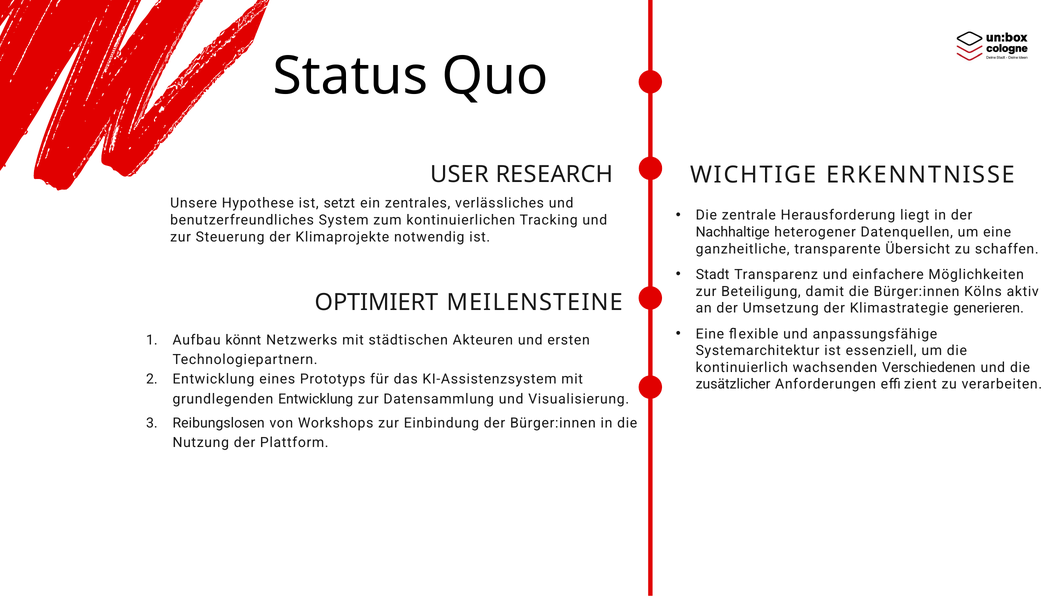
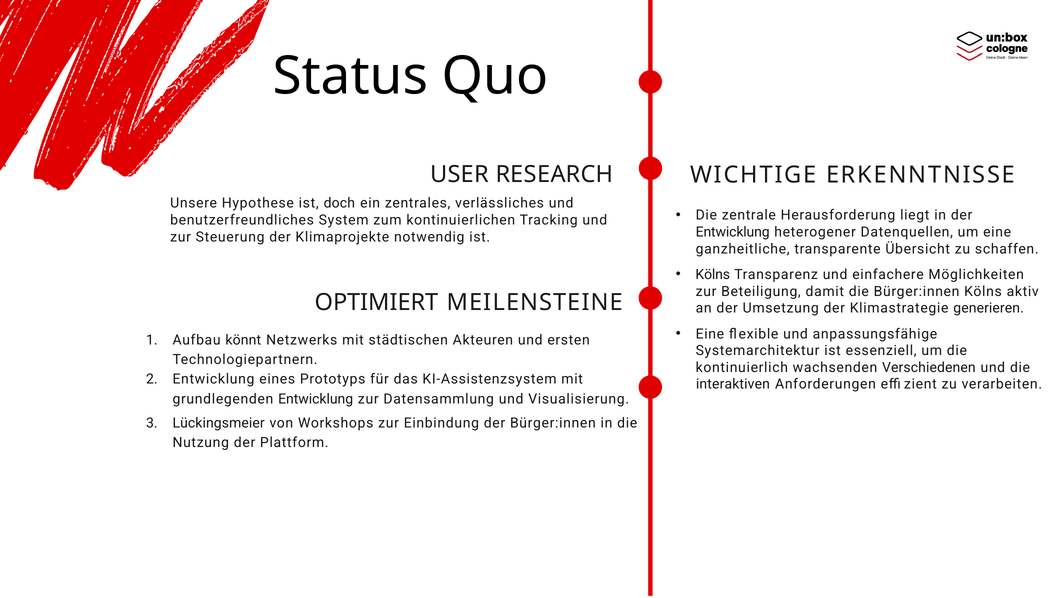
setzt: setzt -> doch
Nachhaltige at (733, 232): Nachhaltige -> Entwicklung
Stadt at (713, 274): Stadt -> Kölns
zusätzlicher: zusätzlicher -> interaktiven
Reibungslosen: Reibungslosen -> Lückingsmeier
